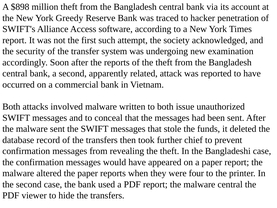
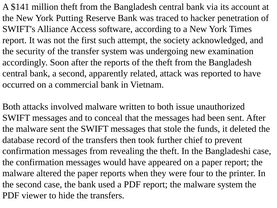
$898: $898 -> $141
Greedy: Greedy -> Putting
malware central: central -> system
